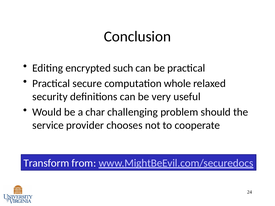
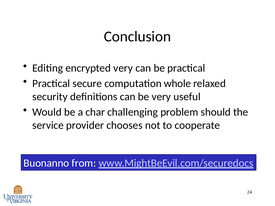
encrypted such: such -> very
Transform: Transform -> Buonanno
